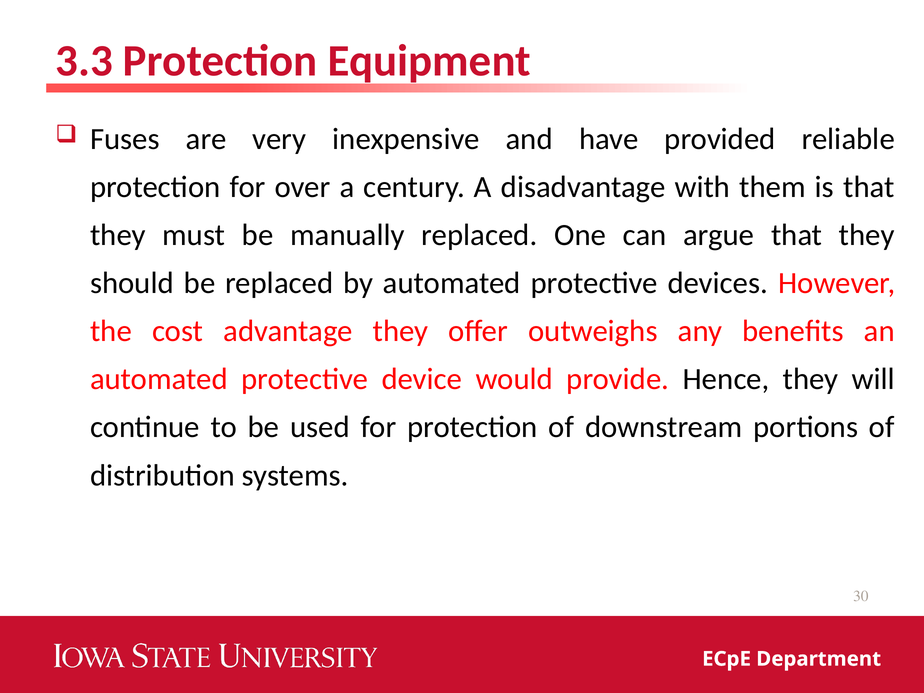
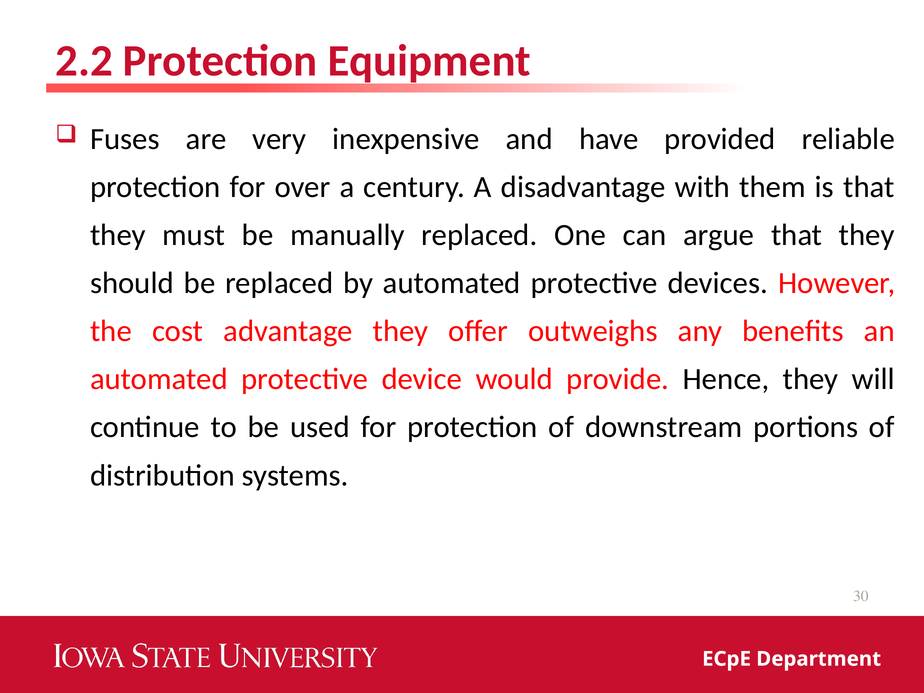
3.3: 3.3 -> 2.2
